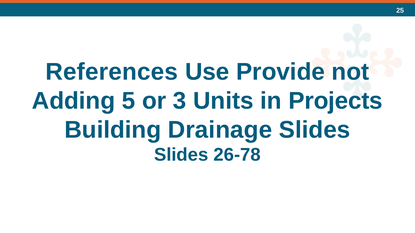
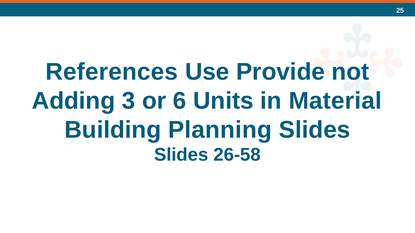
5: 5 -> 3
3: 3 -> 6
Projects: Projects -> Material
Drainage: Drainage -> Planning
26-78: 26-78 -> 26-58
